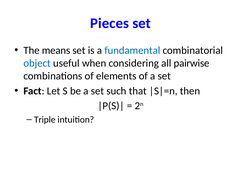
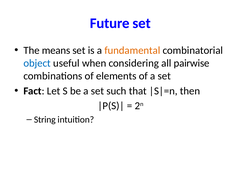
Pieces: Pieces -> Future
fundamental colour: blue -> orange
Triple: Triple -> String
